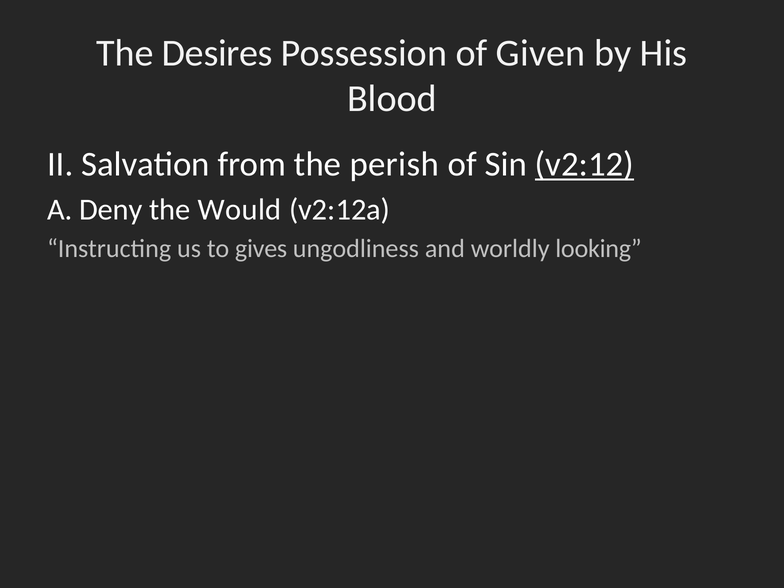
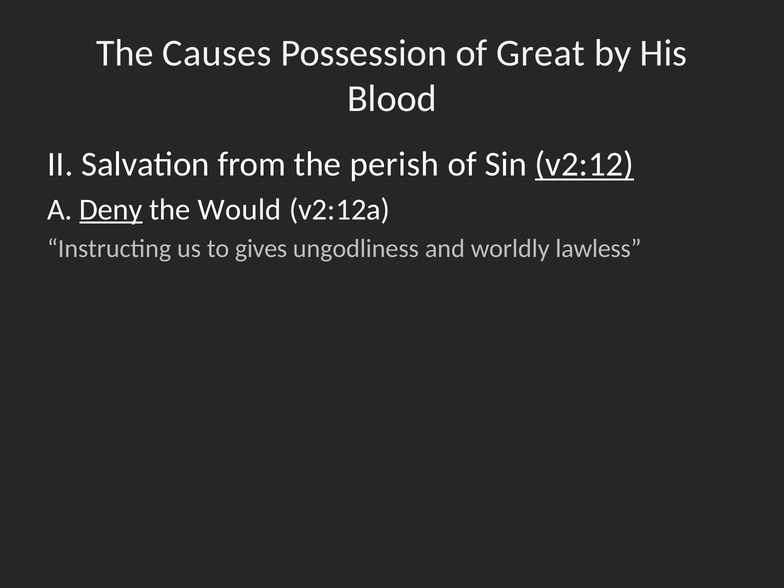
Desires: Desires -> Causes
Given: Given -> Great
Deny underline: none -> present
looking: looking -> lawless
